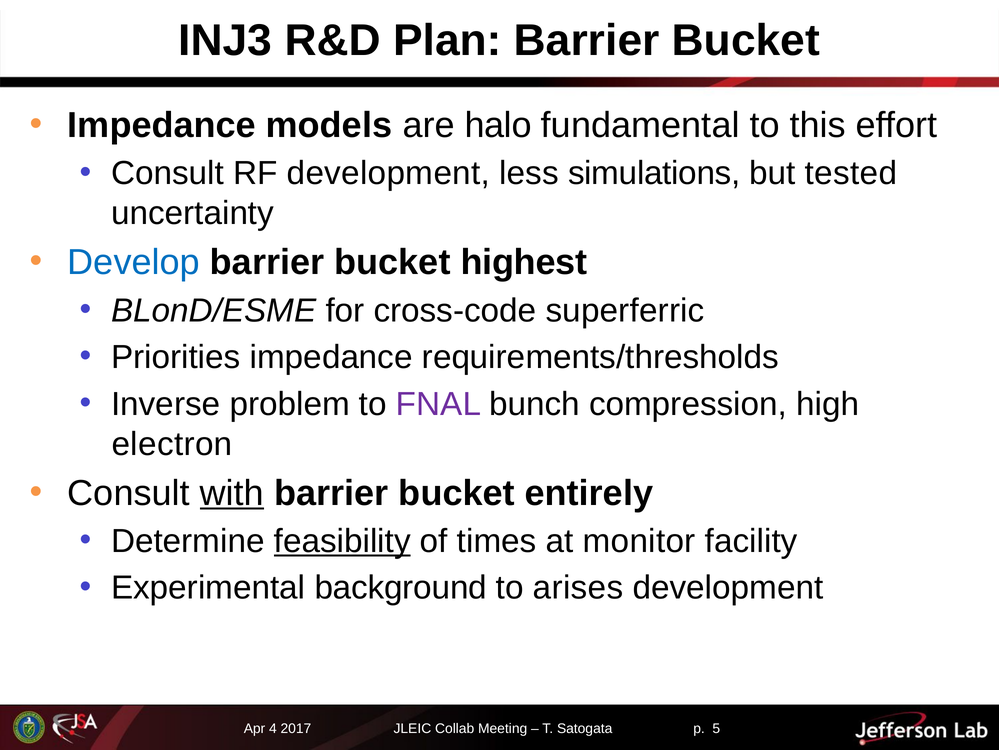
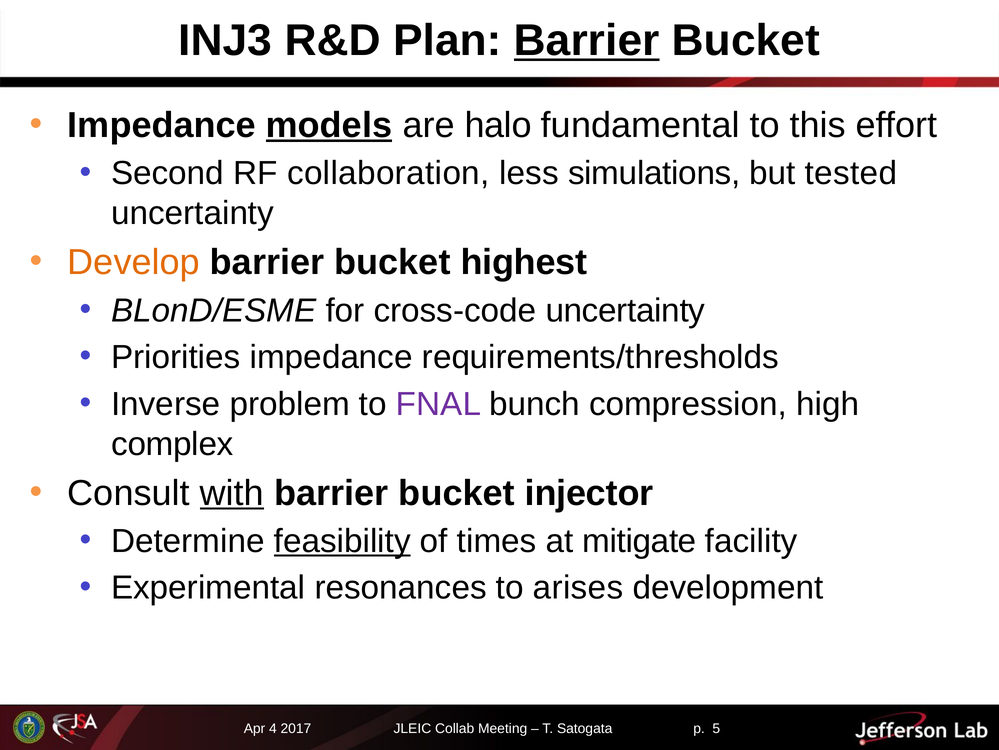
Barrier at (587, 41) underline: none -> present
models underline: none -> present
Consult at (168, 173): Consult -> Second
RF development: development -> collaboration
Develop colour: blue -> orange
cross-code superferric: superferric -> uncertainty
electron: electron -> complex
entirely: entirely -> injector
monitor: monitor -> mitigate
background: background -> resonances
